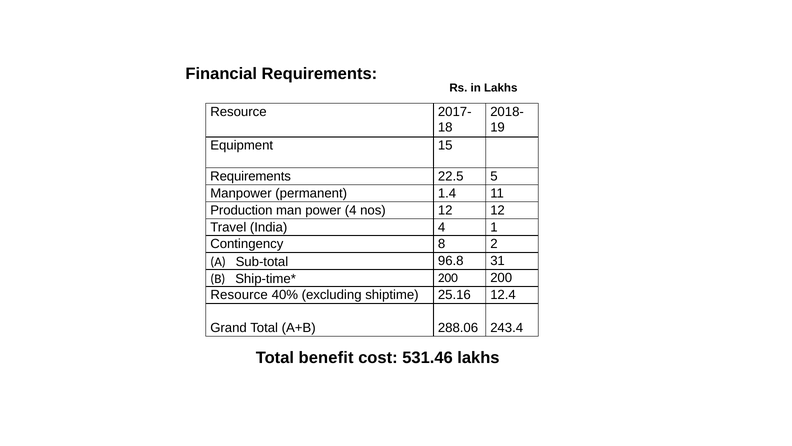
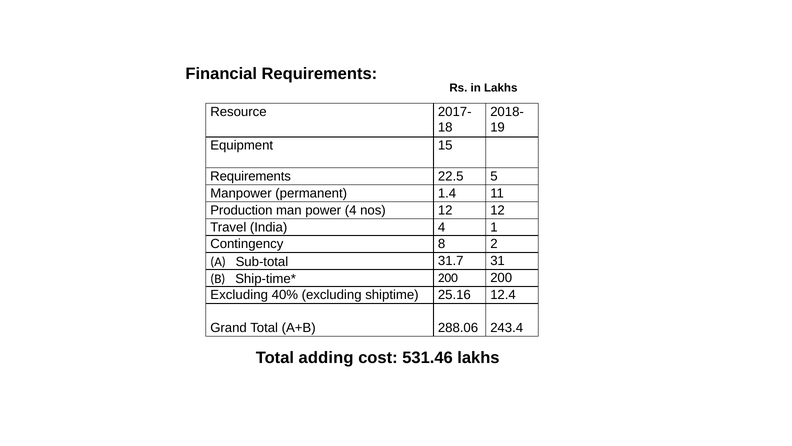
96.8: 96.8 -> 31.7
Resource at (239, 295): Resource -> Excluding
benefit: benefit -> adding
